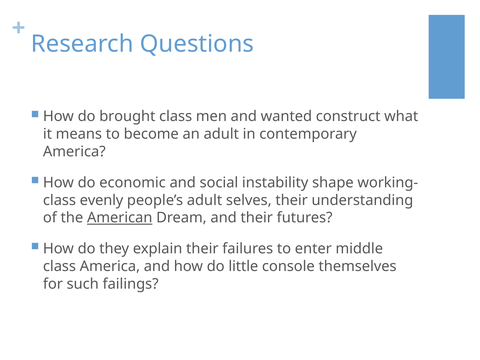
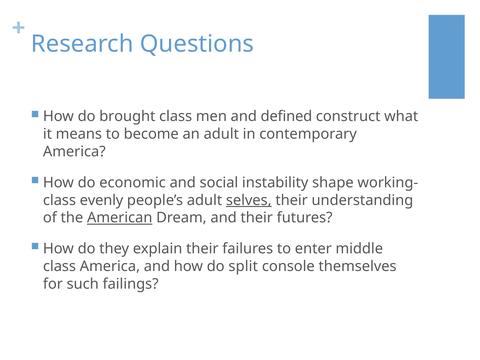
wanted: wanted -> defined
selves underline: none -> present
little: little -> split
